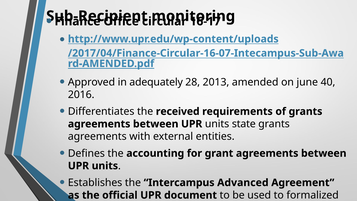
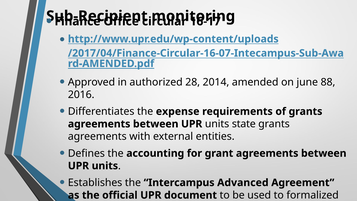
adequately: adequately -> authorized
2013: 2013 -> 2014
40: 40 -> 88
received: received -> expense
